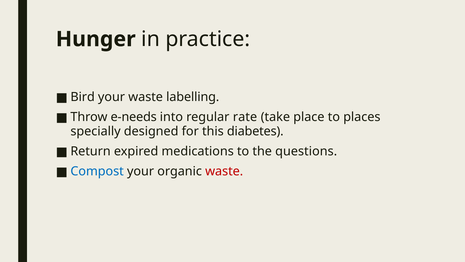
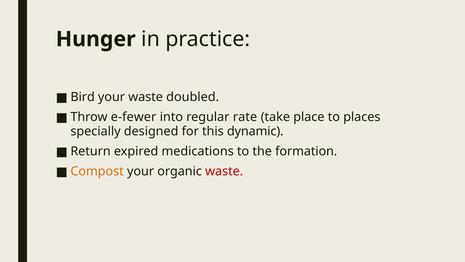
labelling: labelling -> doubled
e-needs: e-needs -> e-fewer
diabetes: diabetes -> dynamic
questions: questions -> formation
Compost colour: blue -> orange
